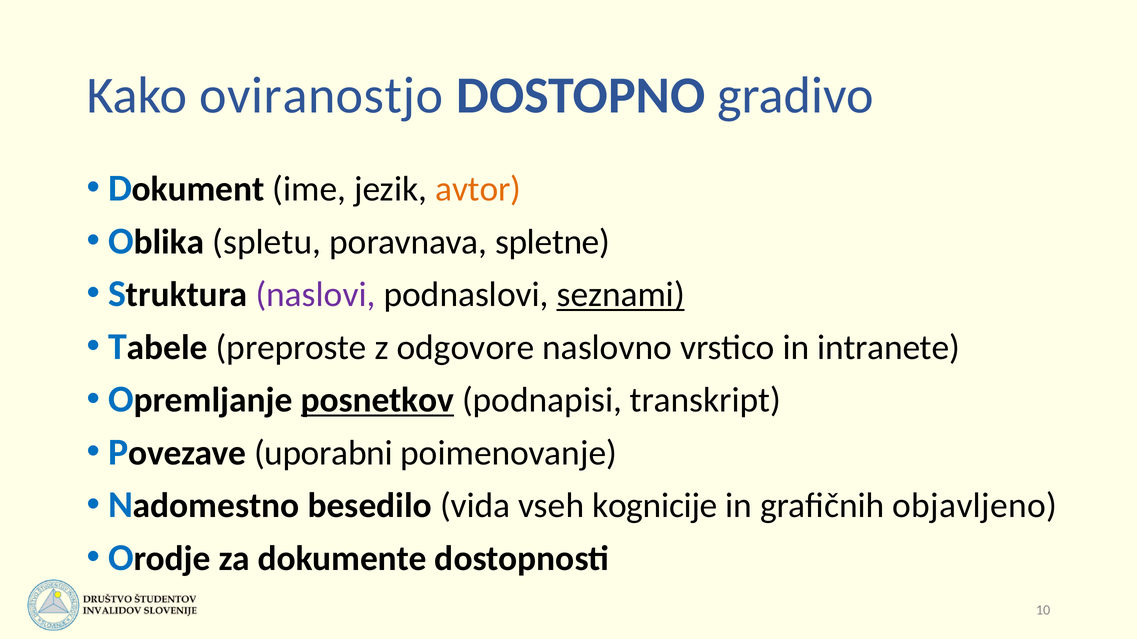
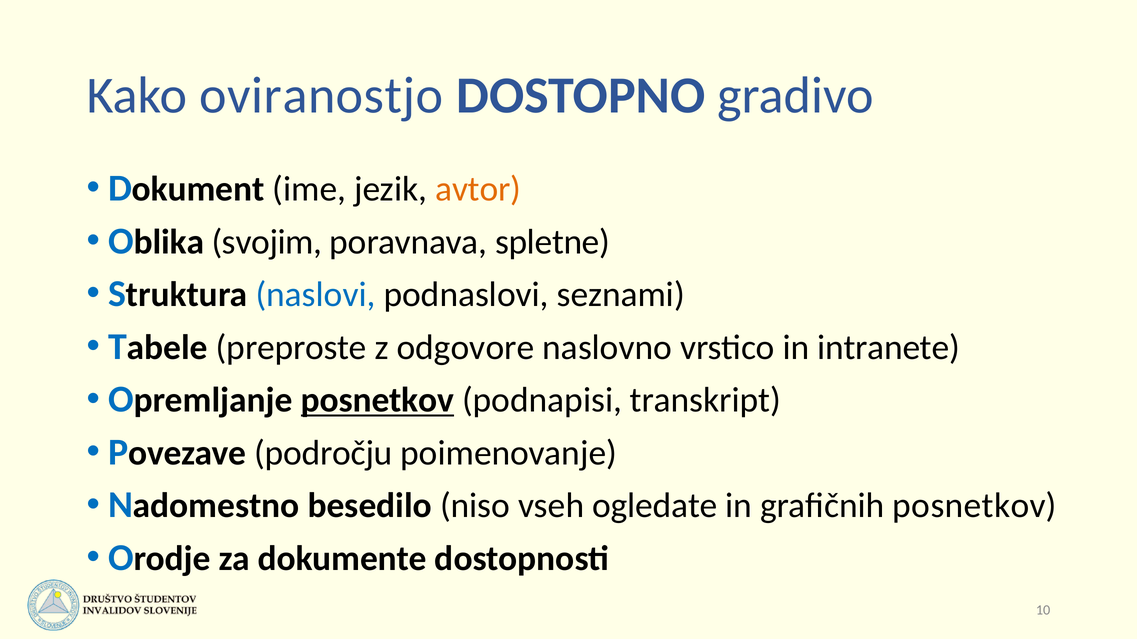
spletu: spletu -> svojim
naslovi colour: purple -> blue
seznami underline: present -> none
uporabni: uporabni -> področju
vida: vida -> niso
kognicije: kognicije -> ogledate
grafičnih objavljeno: objavljeno -> posnetkov
